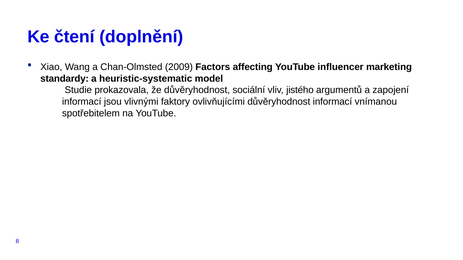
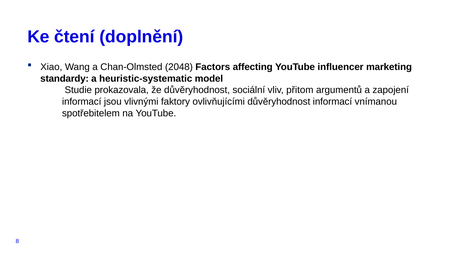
2009: 2009 -> 2048
jistého: jistého -> přitom
